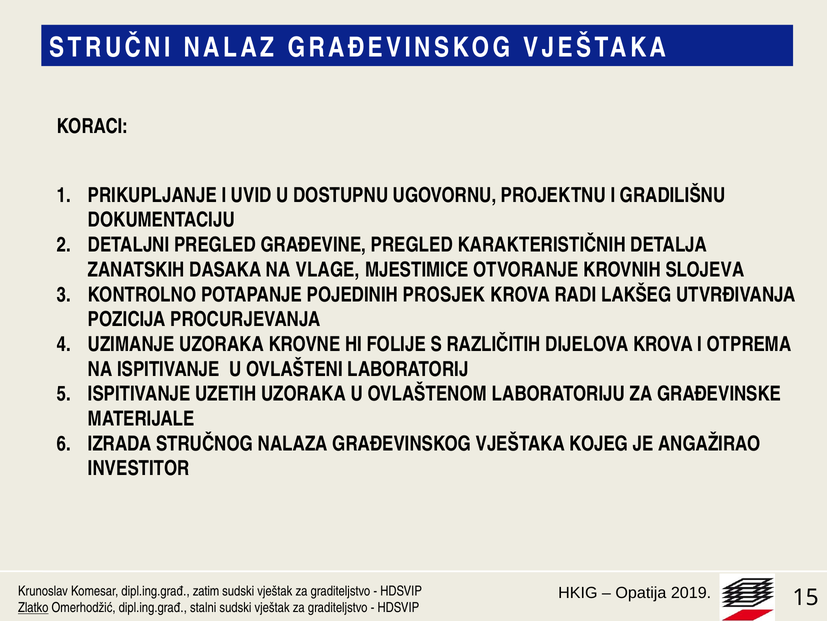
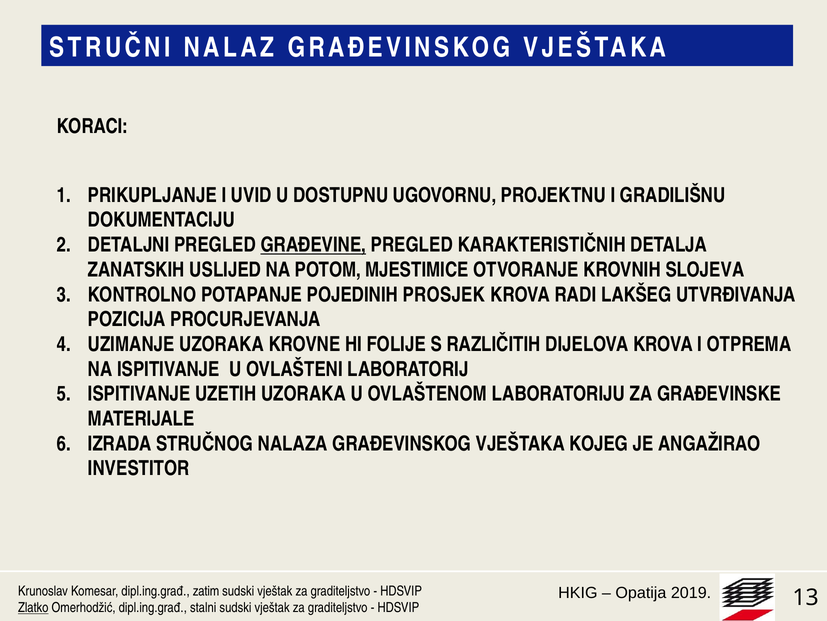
GRAĐEVINE underline: none -> present
DASAKA: DASAKA -> USLIJED
VLAGE: VLAGE -> POTOM
15: 15 -> 13
